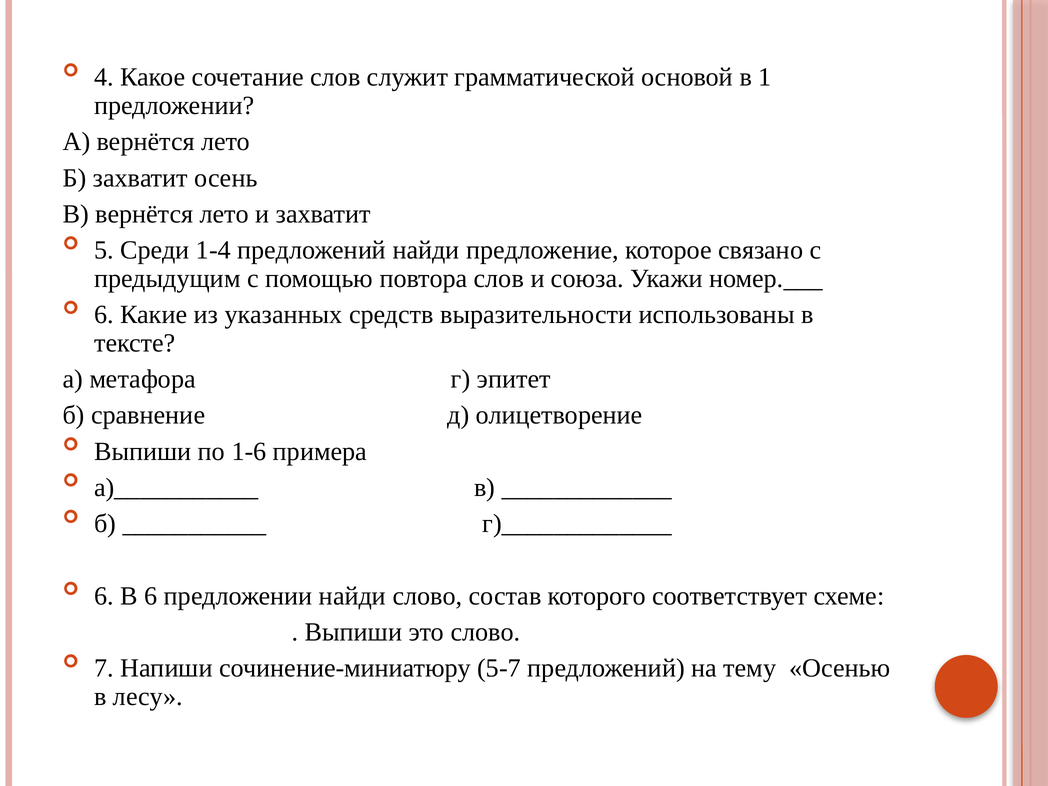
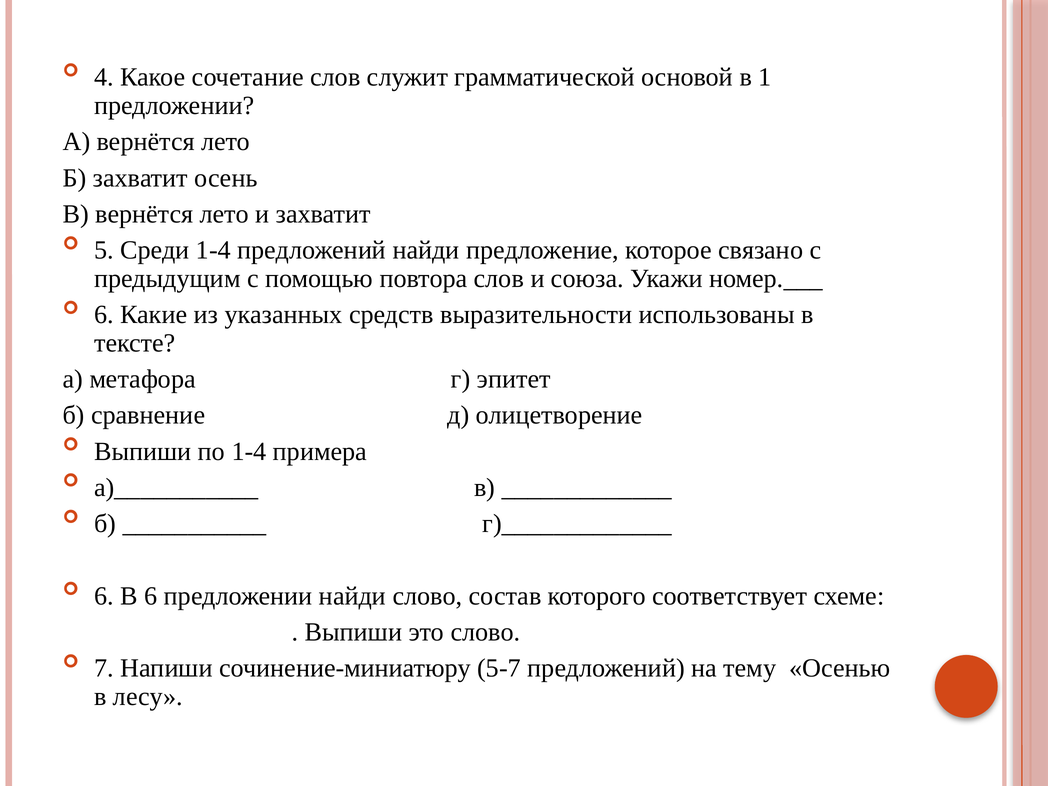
по 1-6: 1-6 -> 1-4
